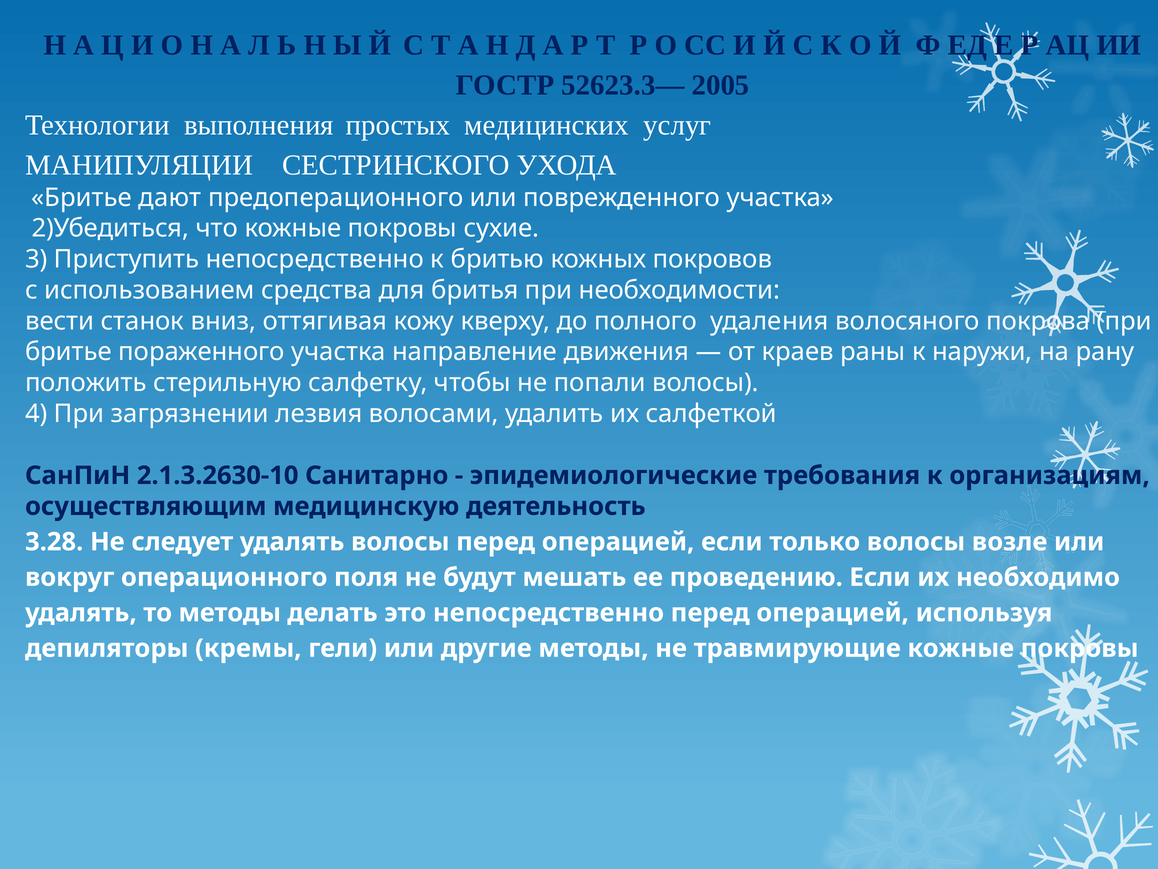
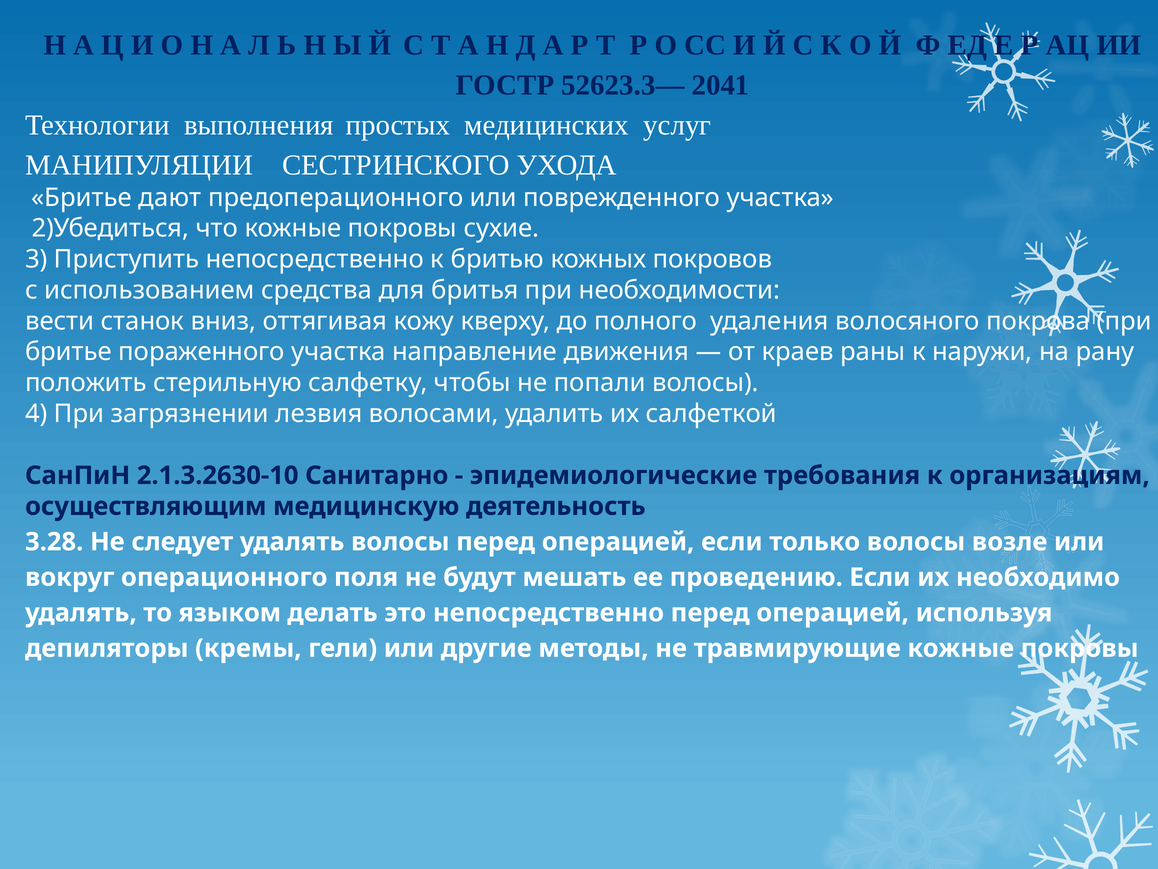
2005: 2005 -> 2041
то методы: методы -> языком
